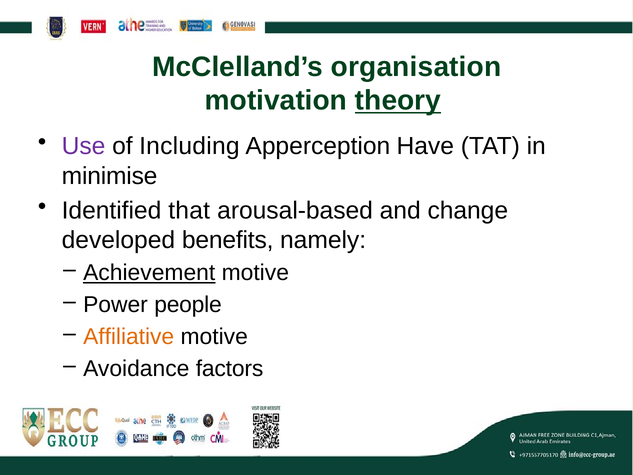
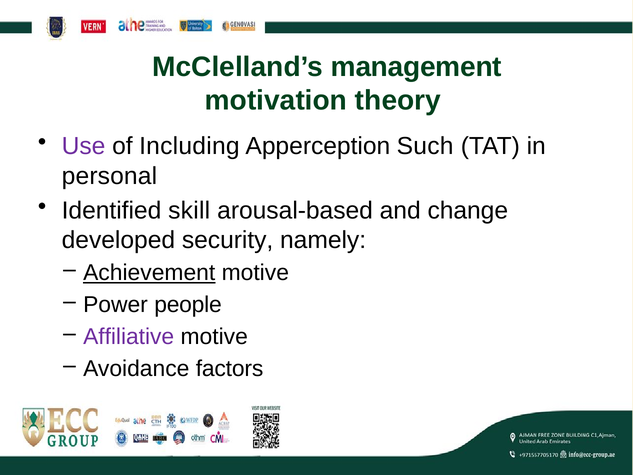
organisation: organisation -> management
theory underline: present -> none
Have: Have -> Such
minimise: minimise -> personal
that: that -> skill
benefits: benefits -> security
Affiliative colour: orange -> purple
